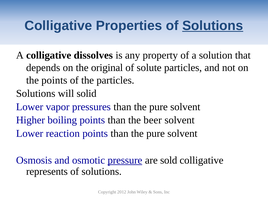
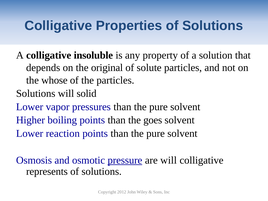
Solutions at (213, 26) underline: present -> none
dissolves: dissolves -> insoluble
the points: points -> whose
beer: beer -> goes
are sold: sold -> will
